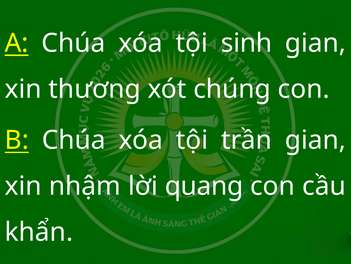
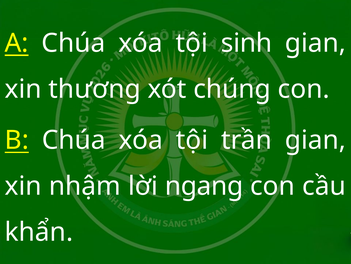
quang: quang -> ngang
